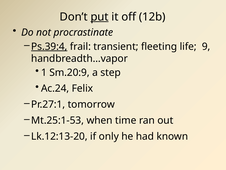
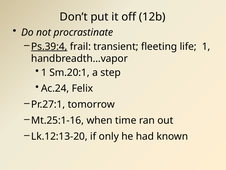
put underline: present -> none
life 9: 9 -> 1
Sm.20:9: Sm.20:9 -> Sm.20:1
Mt.25:1-53: Mt.25:1-53 -> Mt.25:1-16
